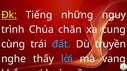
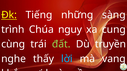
nguy: nguy -> sàng
chăn: chăn -> nguy
đất colour: light blue -> light green
